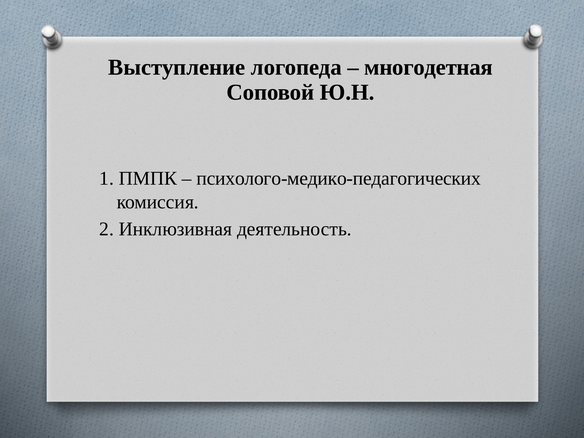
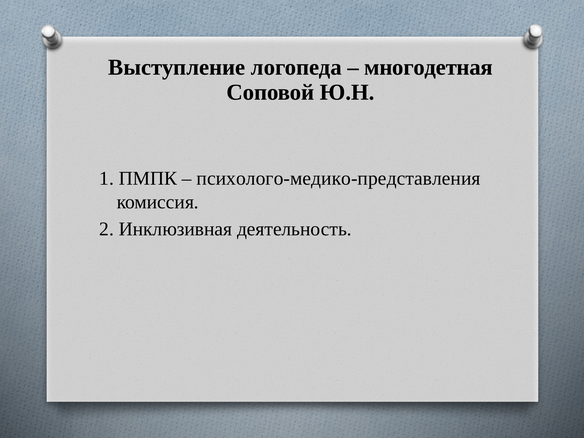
психолого-медико-педагогических: психолого-медико-педагогических -> психолого-медико-представления
